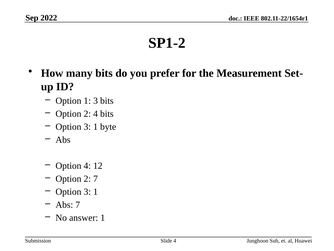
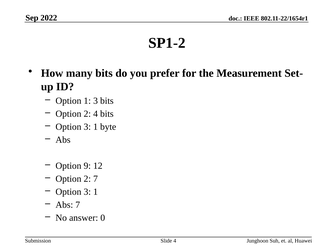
Option 4: 4 -> 9
answer 1: 1 -> 0
